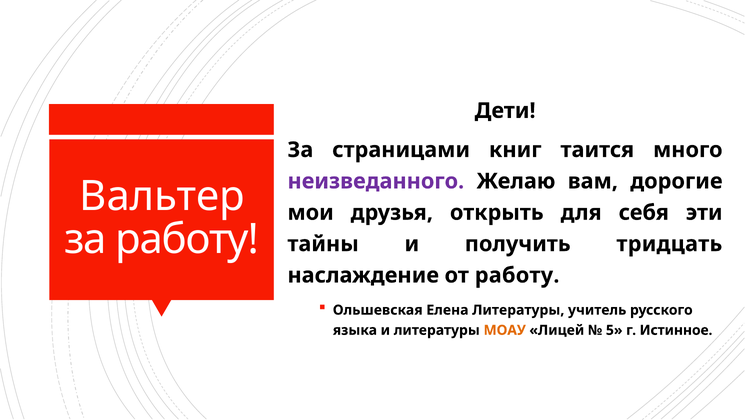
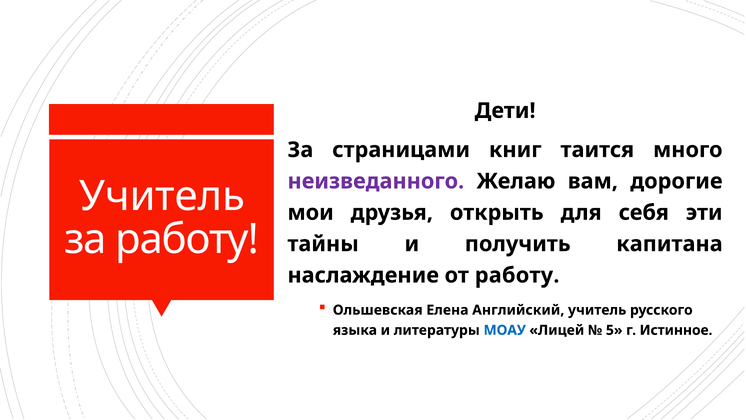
Вальтер at (162, 196): Вальтер -> Учитель
тридцать: тридцать -> капитана
Елена Литературы: Литературы -> Английский
МОАУ colour: orange -> blue
